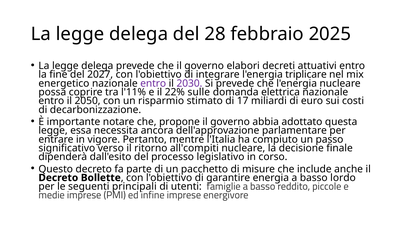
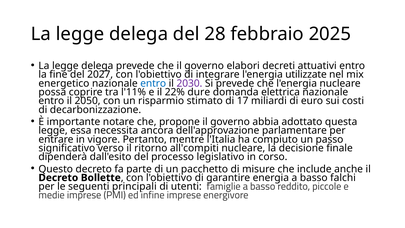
triplicare: triplicare -> utilizzate
entro at (153, 83) colour: purple -> blue
sulle: sulle -> dure
lordo: lordo -> falchi
